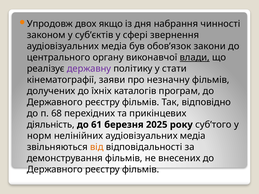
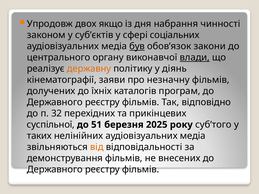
звернення: звернення -> соціальних
був underline: none -> present
державну colour: purple -> orange
стати: стати -> діянь
68: 68 -> 32
діяльність: діяльність -> суспільної
61: 61 -> 51
норм: норм -> таких
